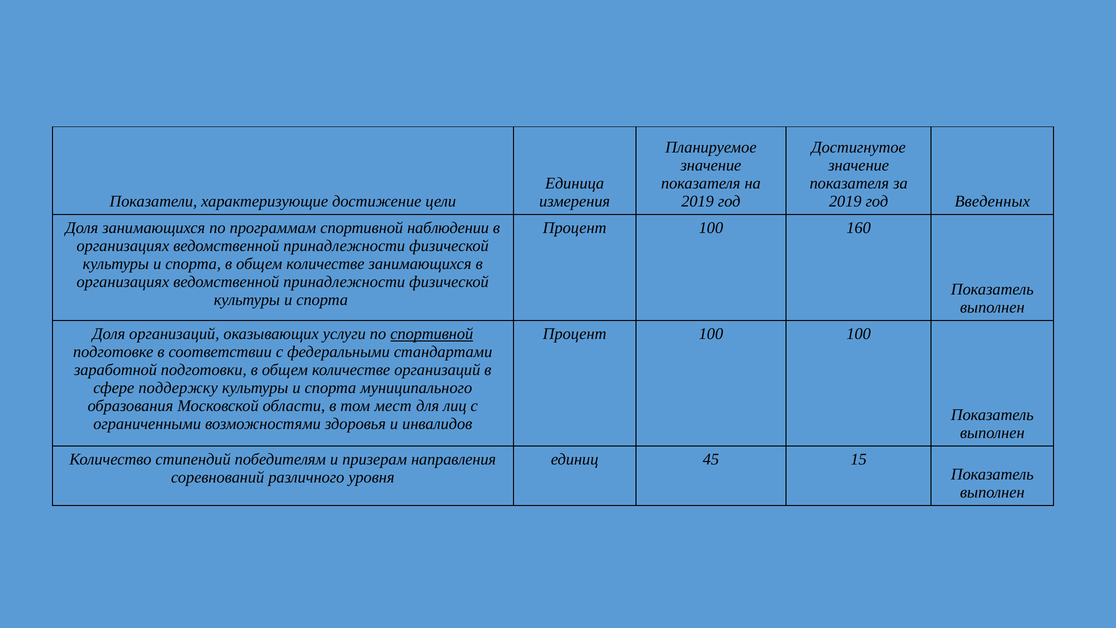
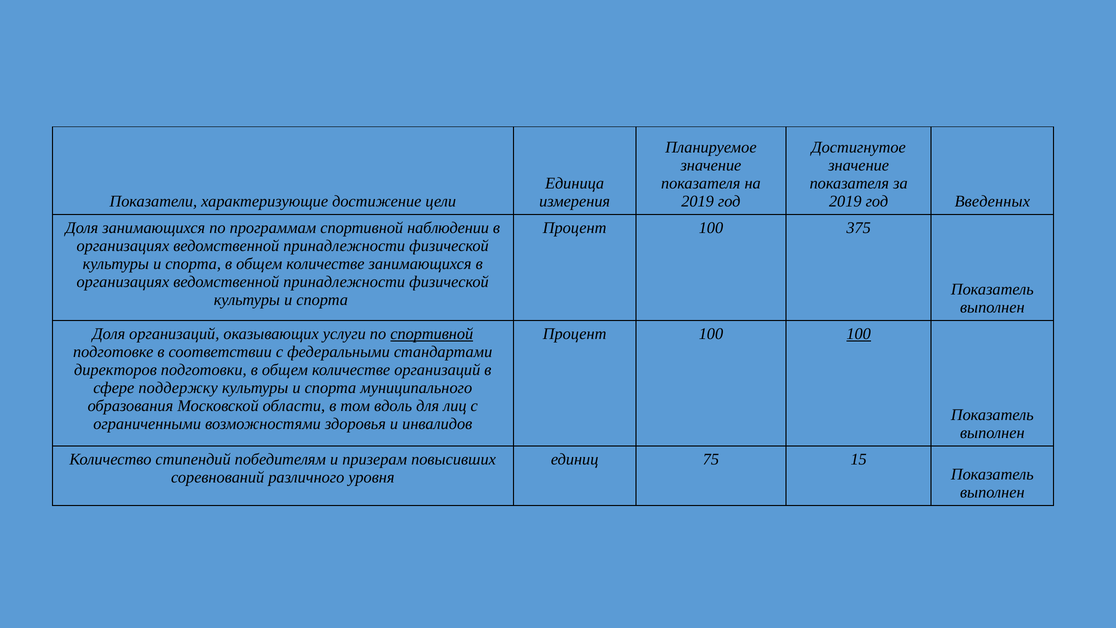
160: 160 -> 375
100 at (859, 334) underline: none -> present
заработной: заработной -> директоров
мест: мест -> вдоль
направления: направления -> повысивших
45: 45 -> 75
